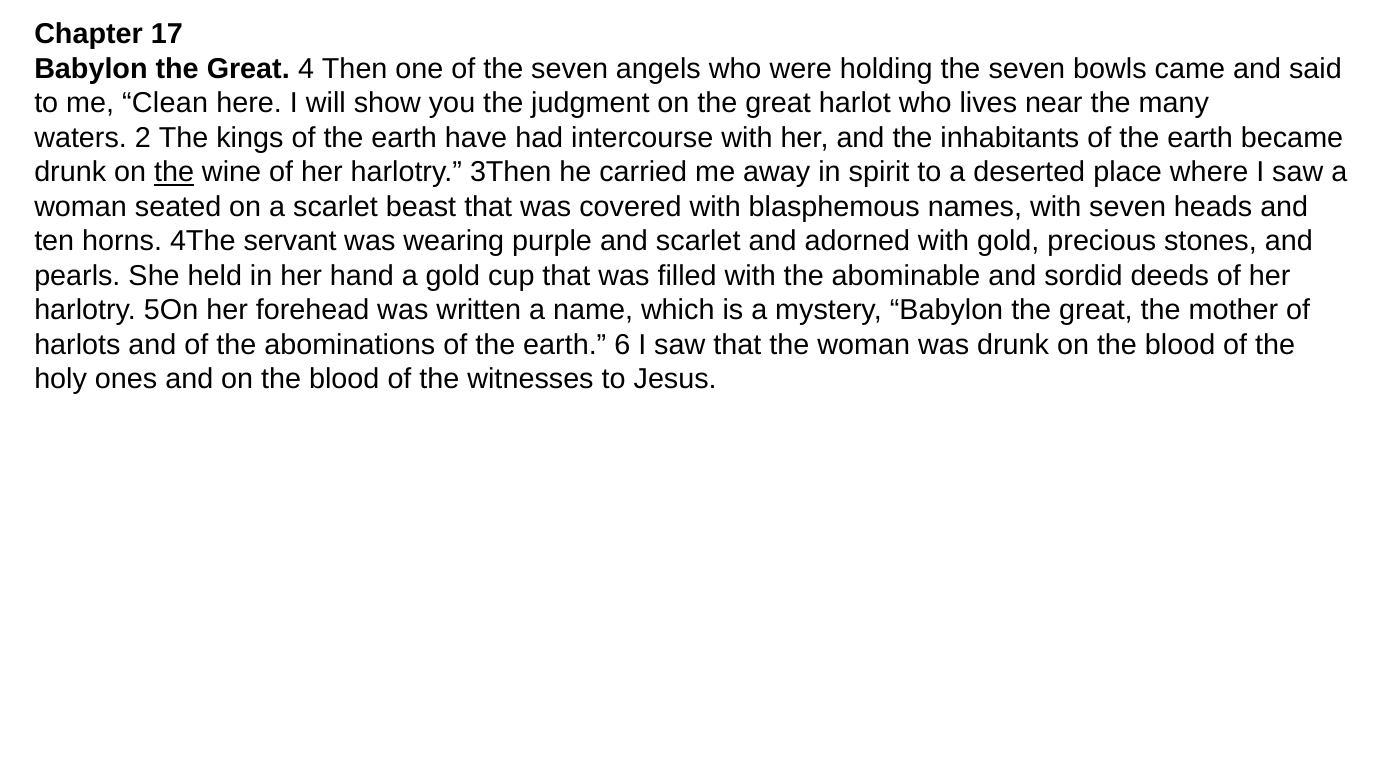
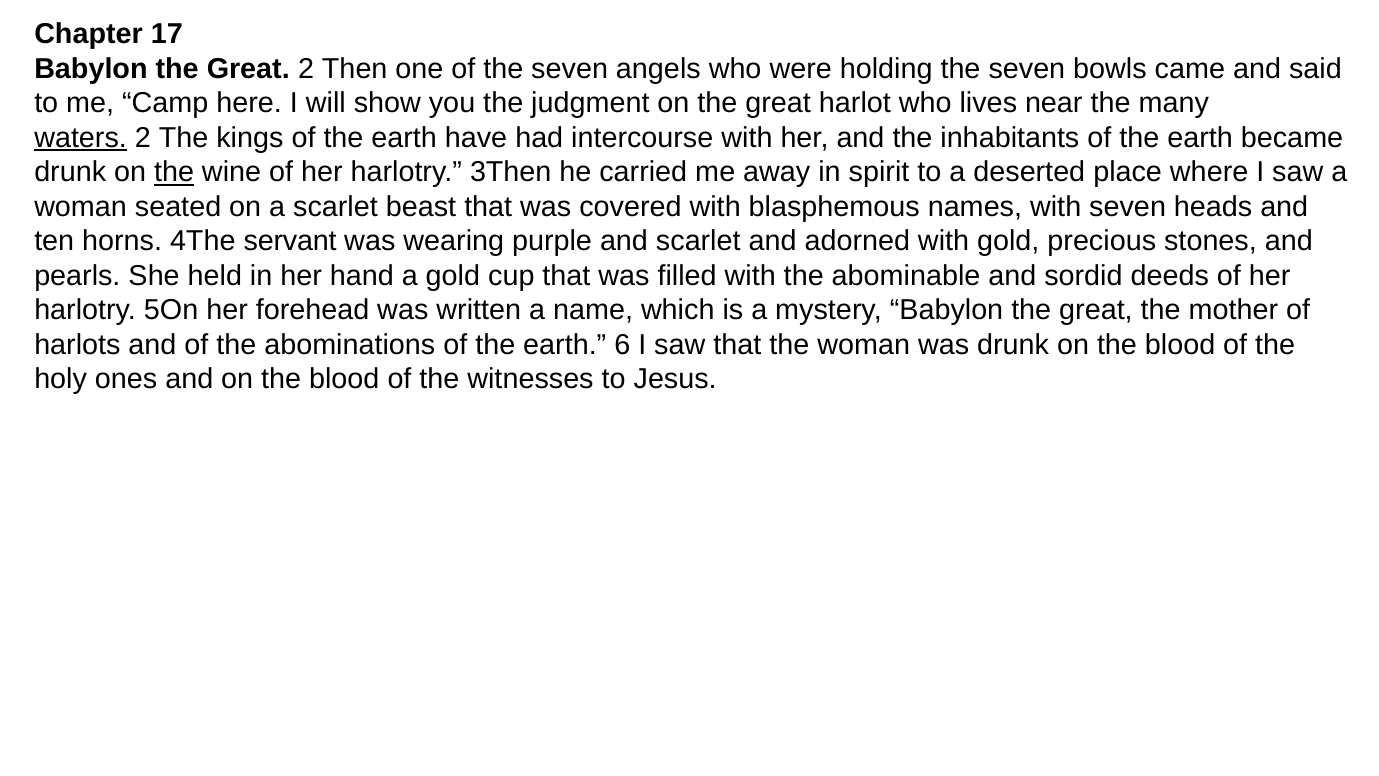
Great 4: 4 -> 2
Clean: Clean -> Camp
waters underline: none -> present
